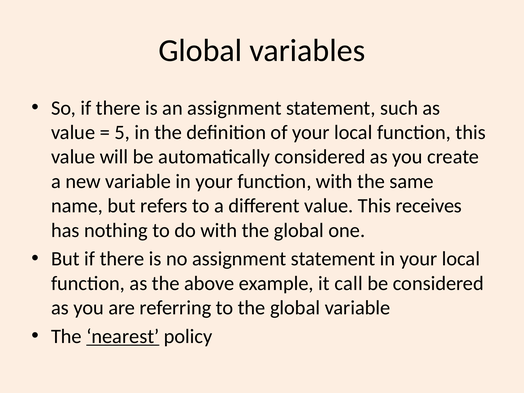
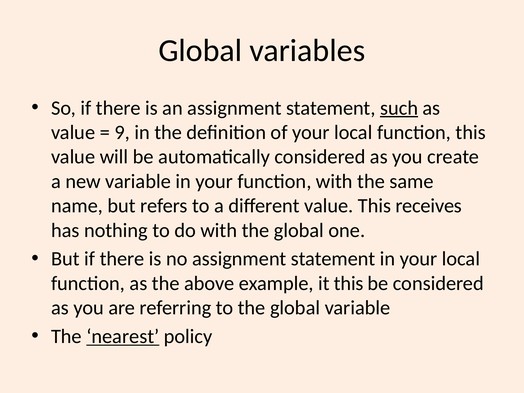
such underline: none -> present
5: 5 -> 9
it call: call -> this
